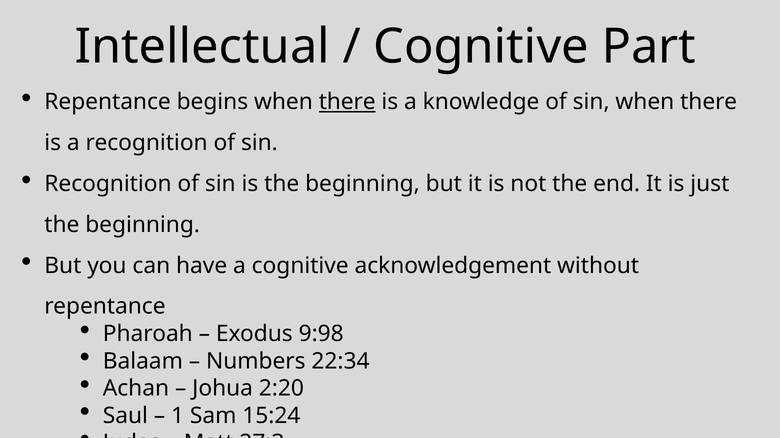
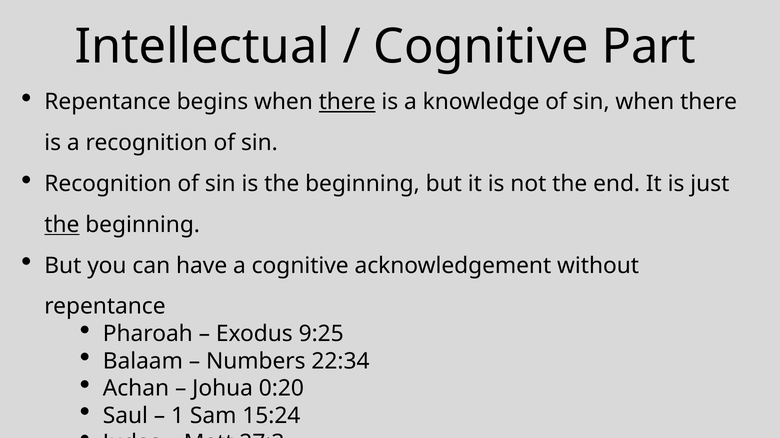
the at (62, 225) underline: none -> present
9:98: 9:98 -> 9:25
2:20: 2:20 -> 0:20
